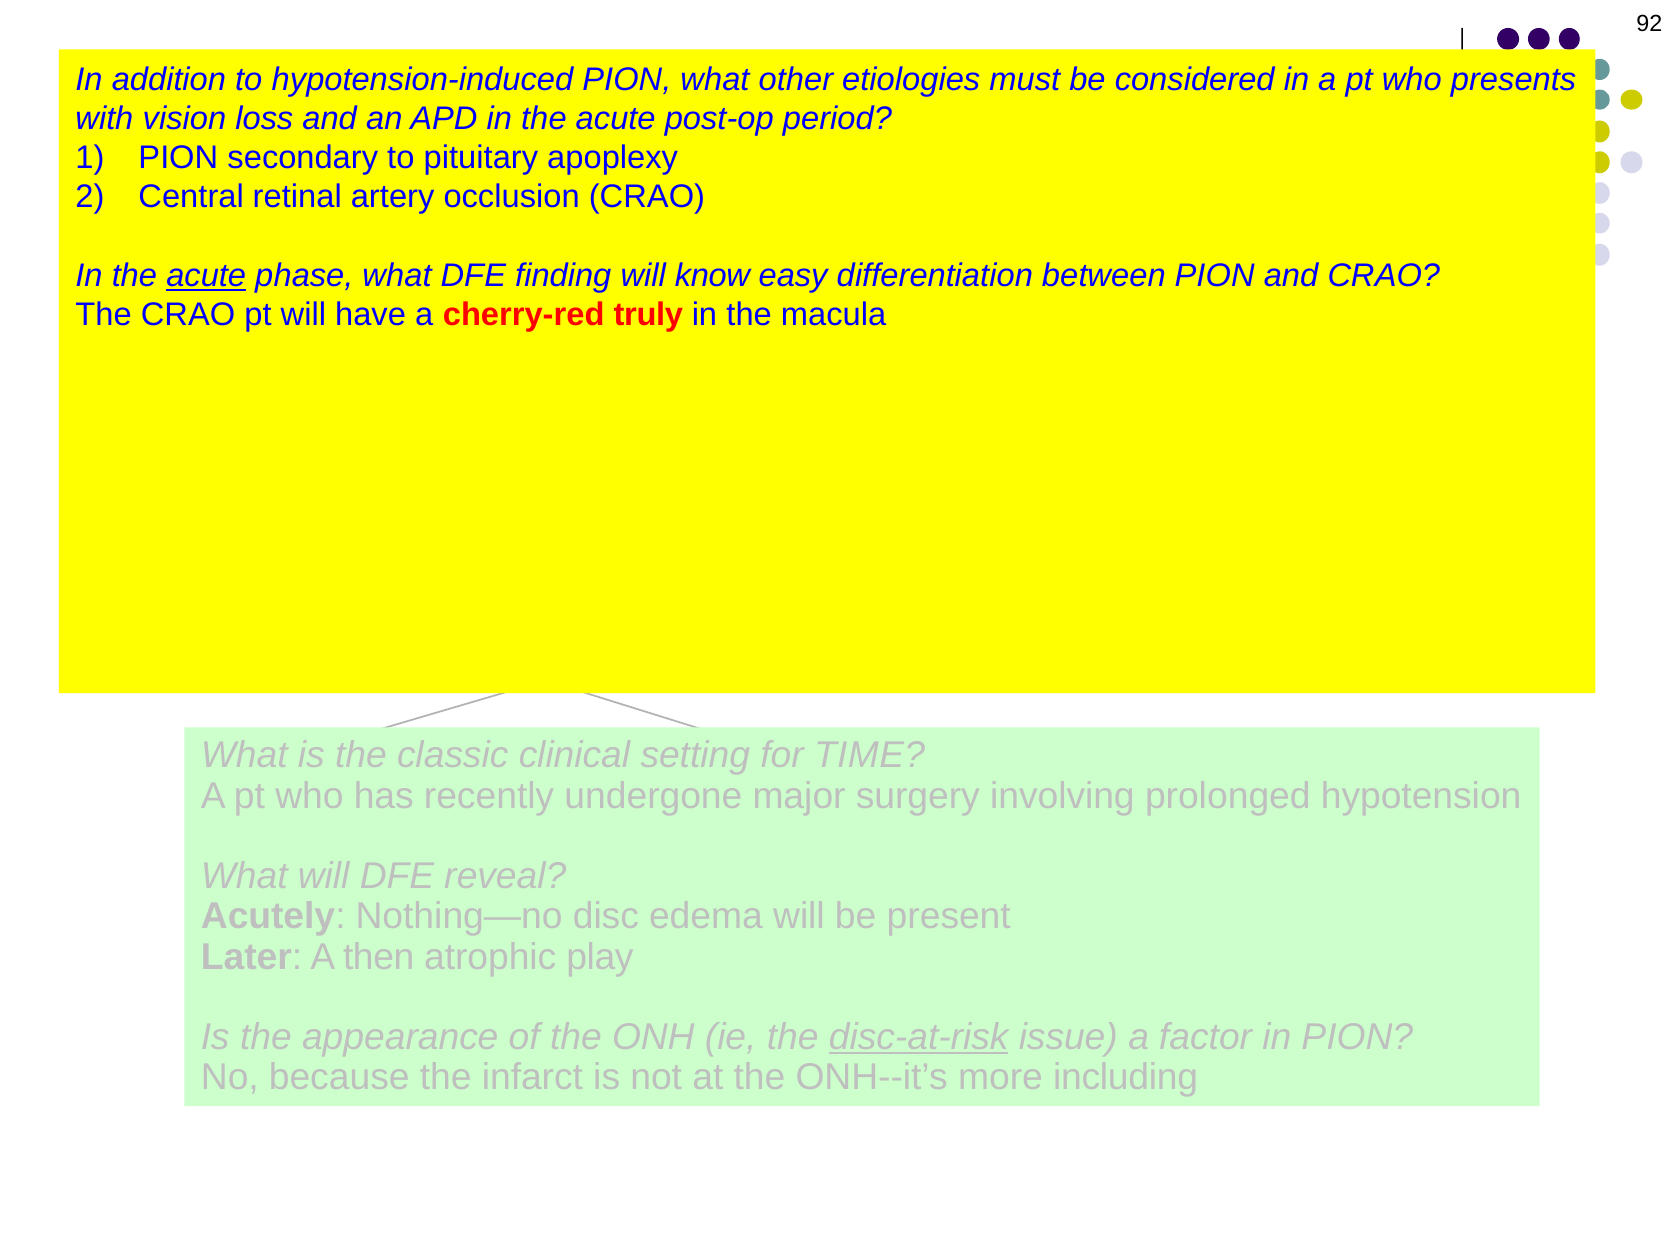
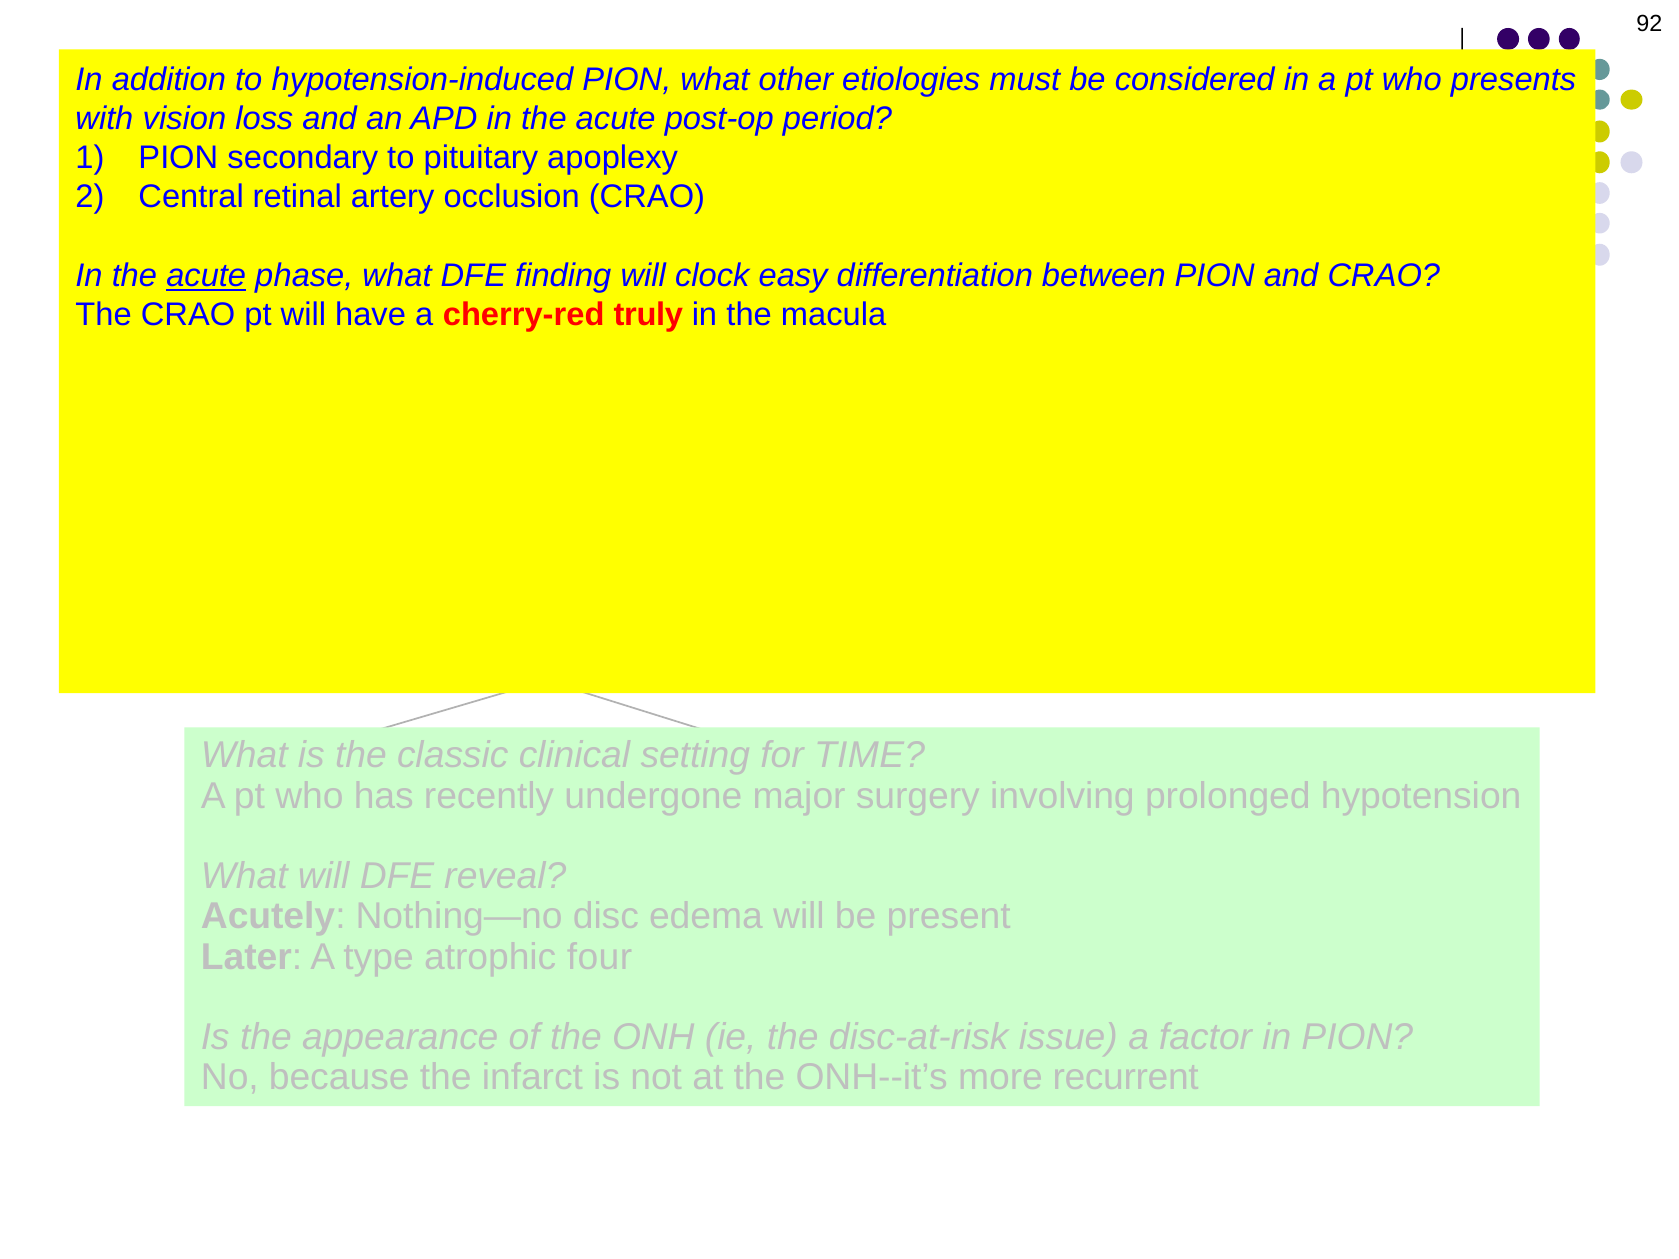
know: know -> clock
then: then -> type
play: play -> four
disc-at-risk underline: present -> none
including: including -> recurrent
